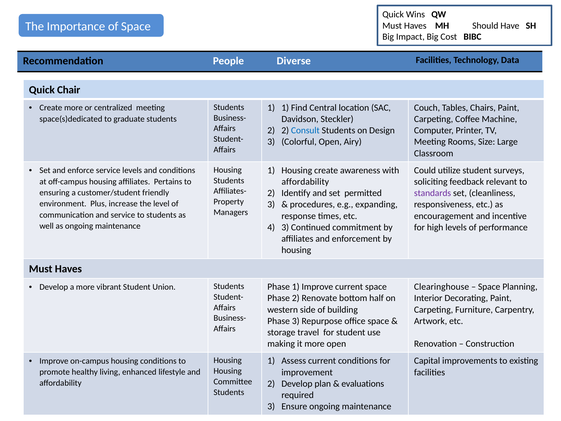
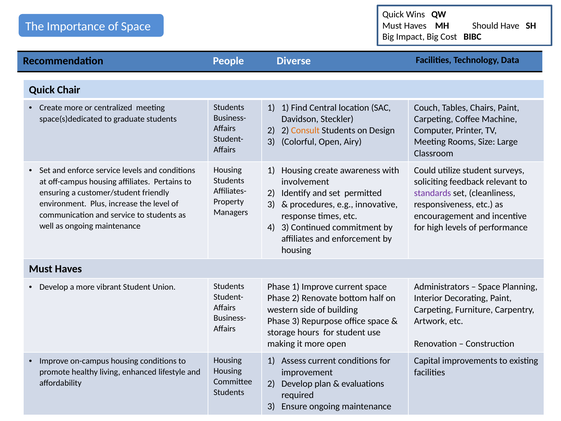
Consult colour: blue -> orange
affordability at (305, 182): affordability -> involvement
expanding: expanding -> innovative
Clearinghouse: Clearinghouse -> Administrators
travel: travel -> hours
